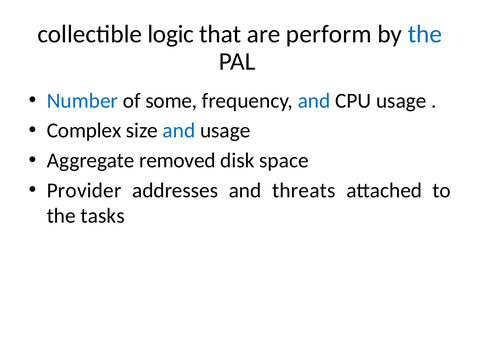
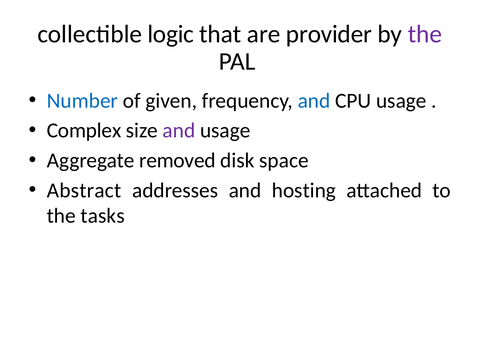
perform: perform -> provider
the at (425, 34) colour: blue -> purple
some: some -> given
and at (179, 131) colour: blue -> purple
Provider: Provider -> Abstract
threats: threats -> hosting
